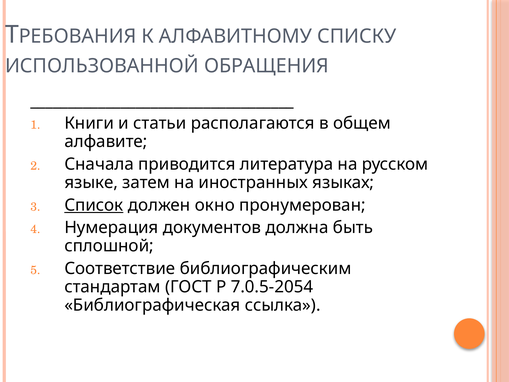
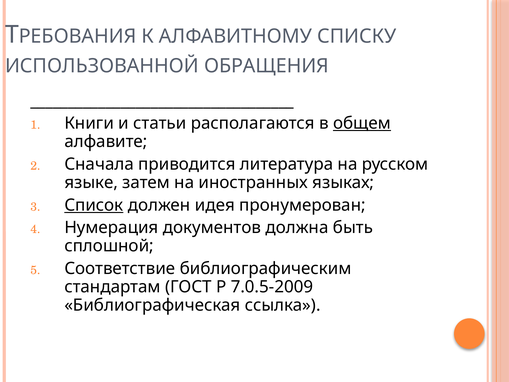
общем underline: none -> present
окно: окно -> идея
7.0.5-2054: 7.0.5-2054 -> 7.0.5-2009
